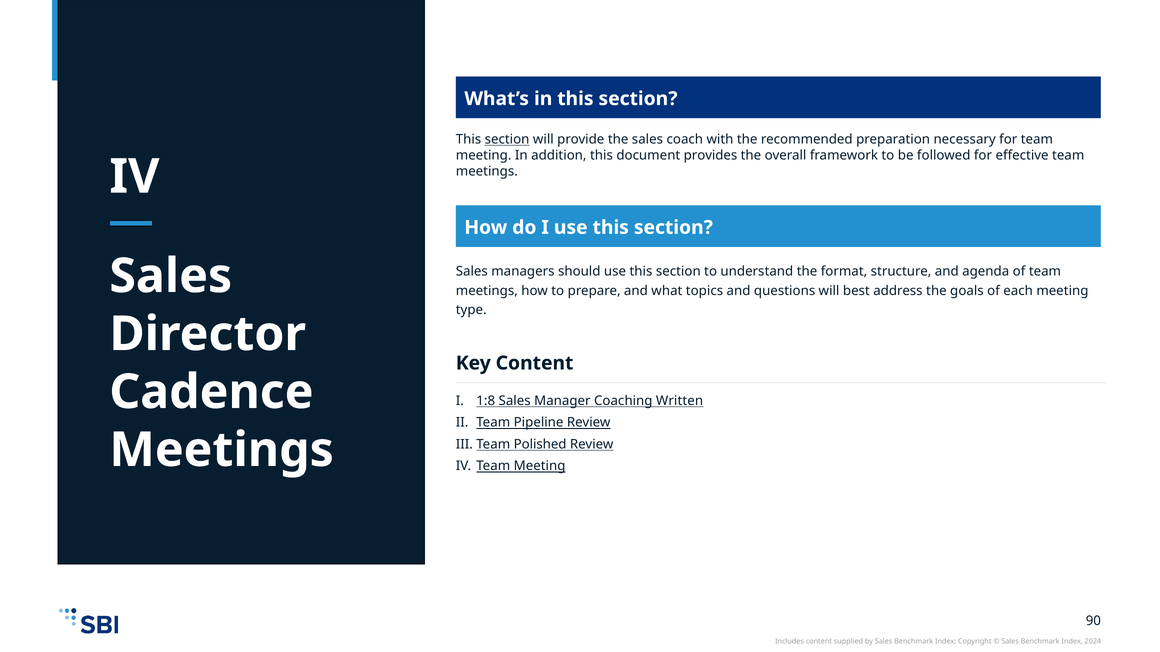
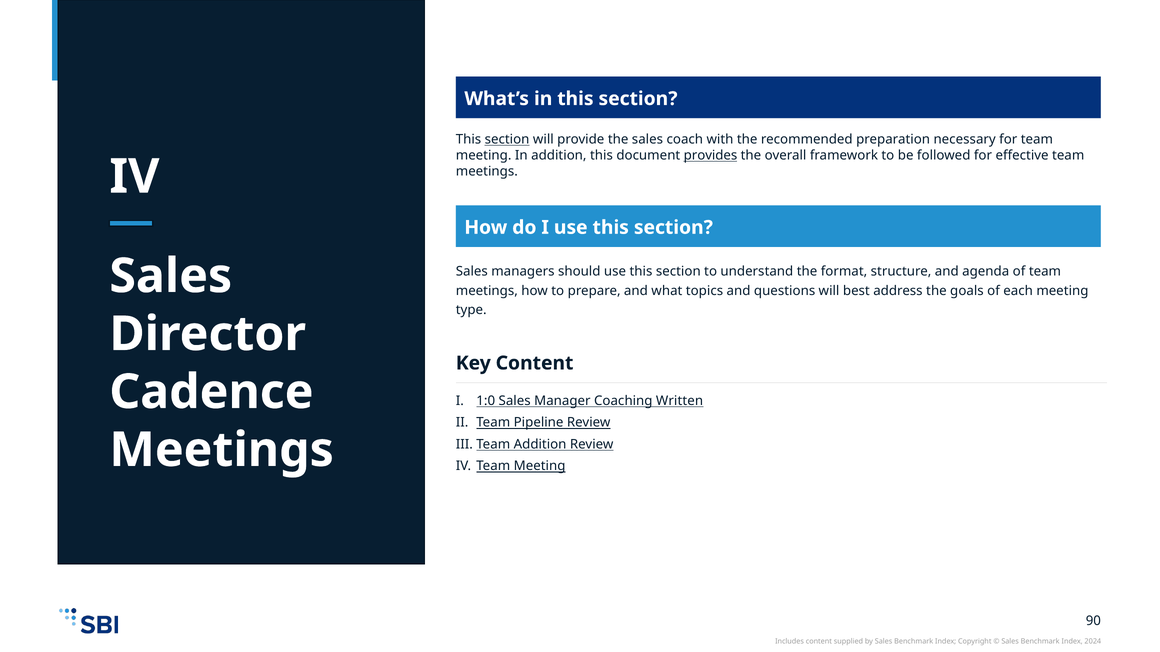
provides underline: none -> present
1:8: 1:8 -> 1:0
Team Polished: Polished -> Addition
